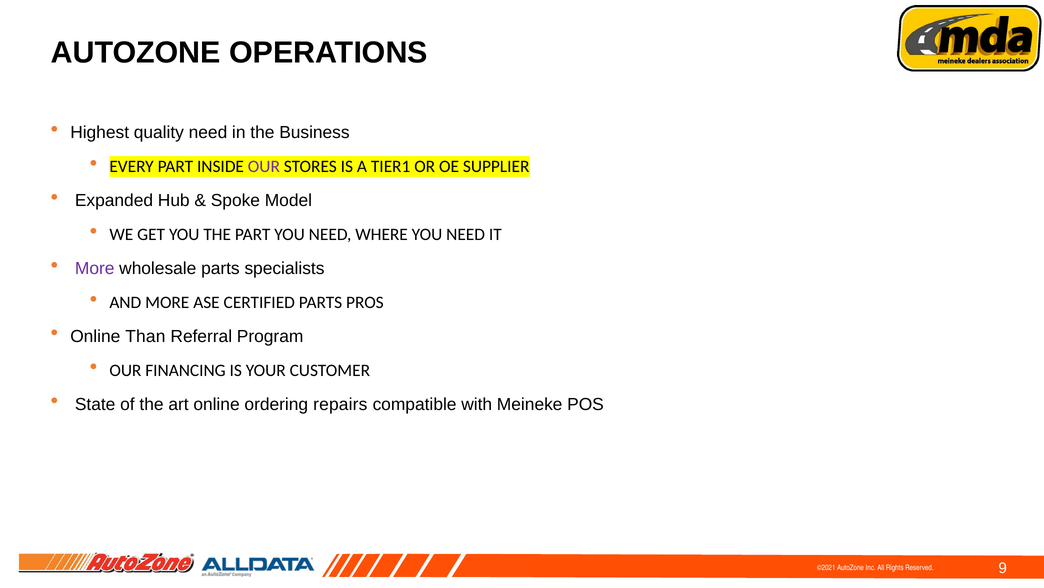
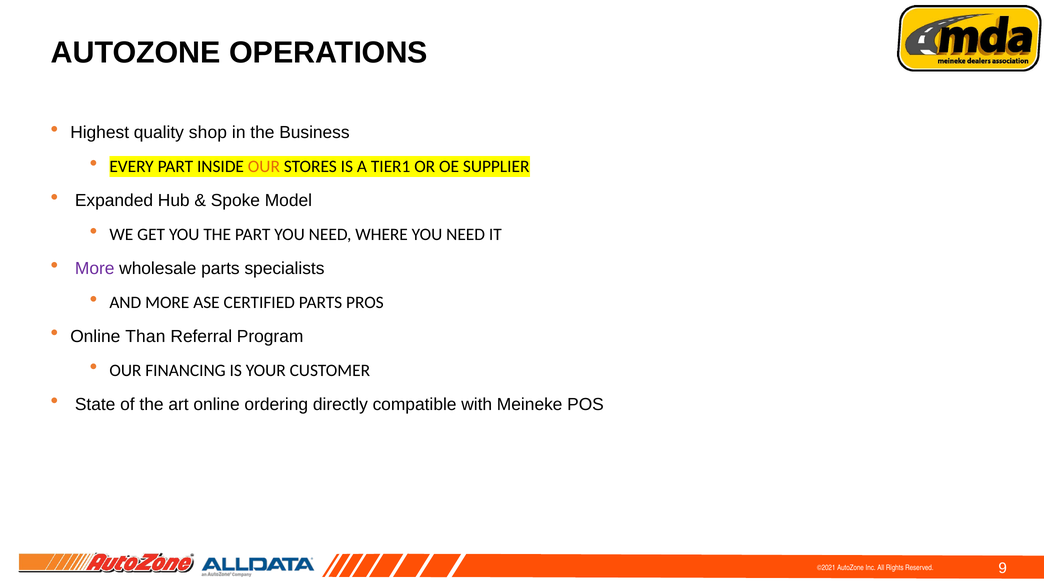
quality need: need -> shop
OUR at (264, 166) colour: purple -> orange
repairs: repairs -> directly
